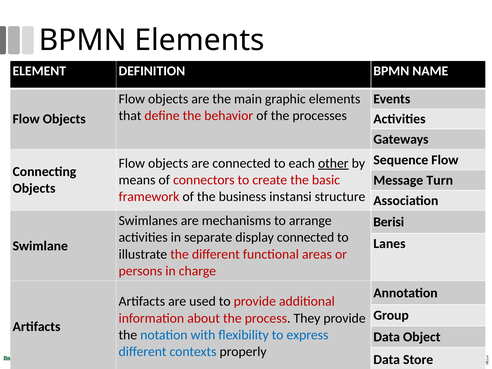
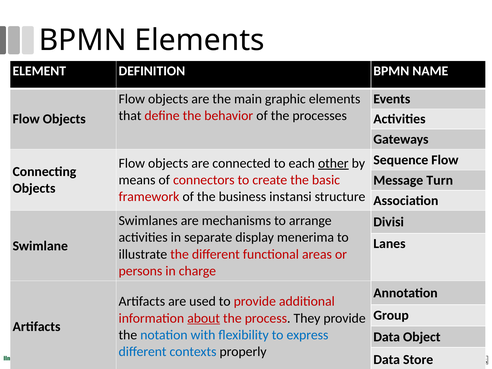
Berisi: Berisi -> Divisi
display connected: connected -> menerima
about underline: none -> present
